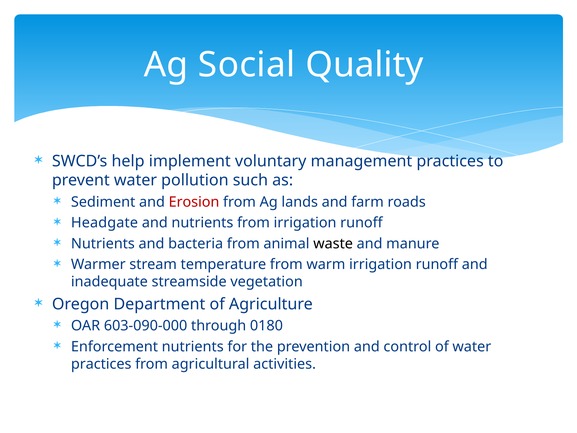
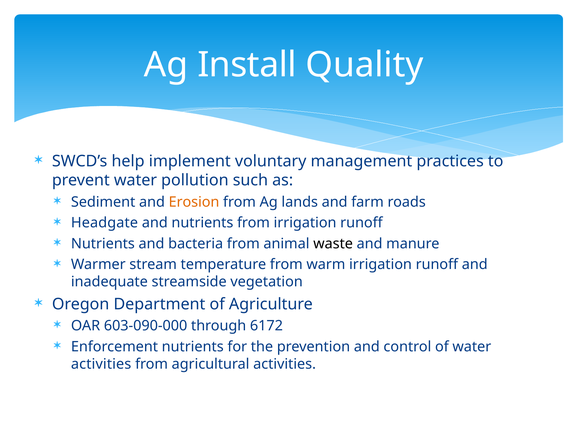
Social: Social -> Install
Erosion colour: red -> orange
0180: 0180 -> 6172
practices at (101, 364): practices -> activities
